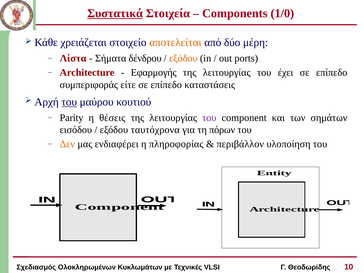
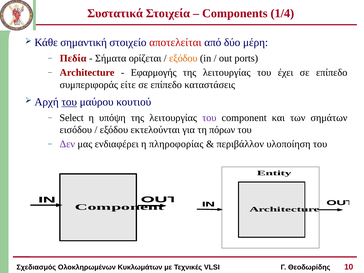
Συστατικά underline: present -> none
1/0: 1/0 -> 1/4
χρειάζεται: χρειάζεται -> σημαντική
αποτελείται colour: orange -> red
Λίστα: Λίστα -> Πεδία
δένδρου: δένδρου -> ορίζεται
Parity: Parity -> Select
θέσεις: θέσεις -> υπόψη
ταυτόχρονα: ταυτόχρονα -> εκτελούνται
Δεν colour: orange -> purple
